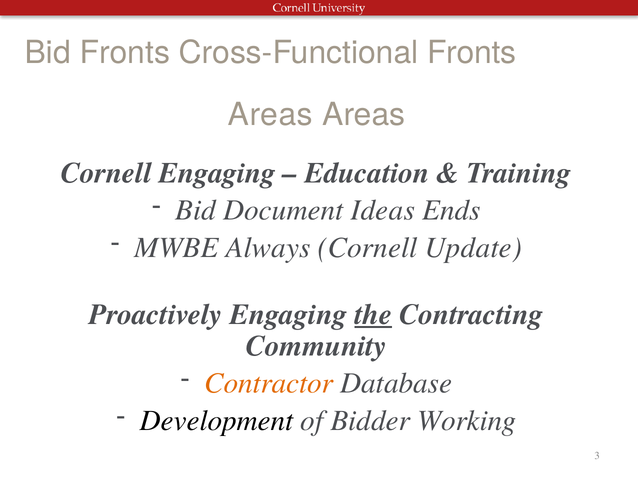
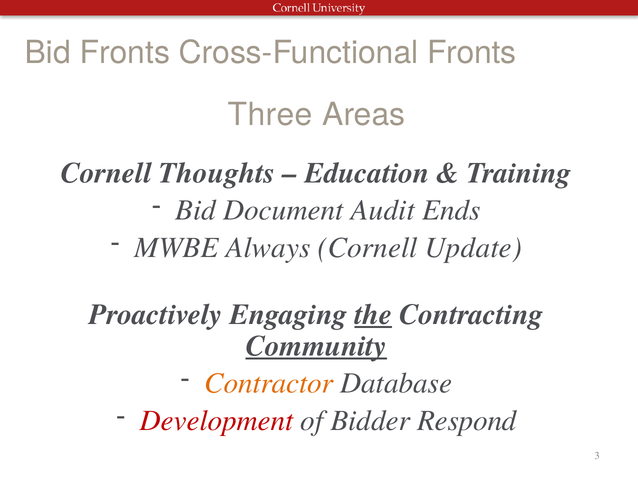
Areas at (270, 115): Areas -> Three
Cornell Engaging: Engaging -> Thoughts
Ideas: Ideas -> Audit
Community underline: none -> present
Development colour: black -> red
Working: Working -> Respond
